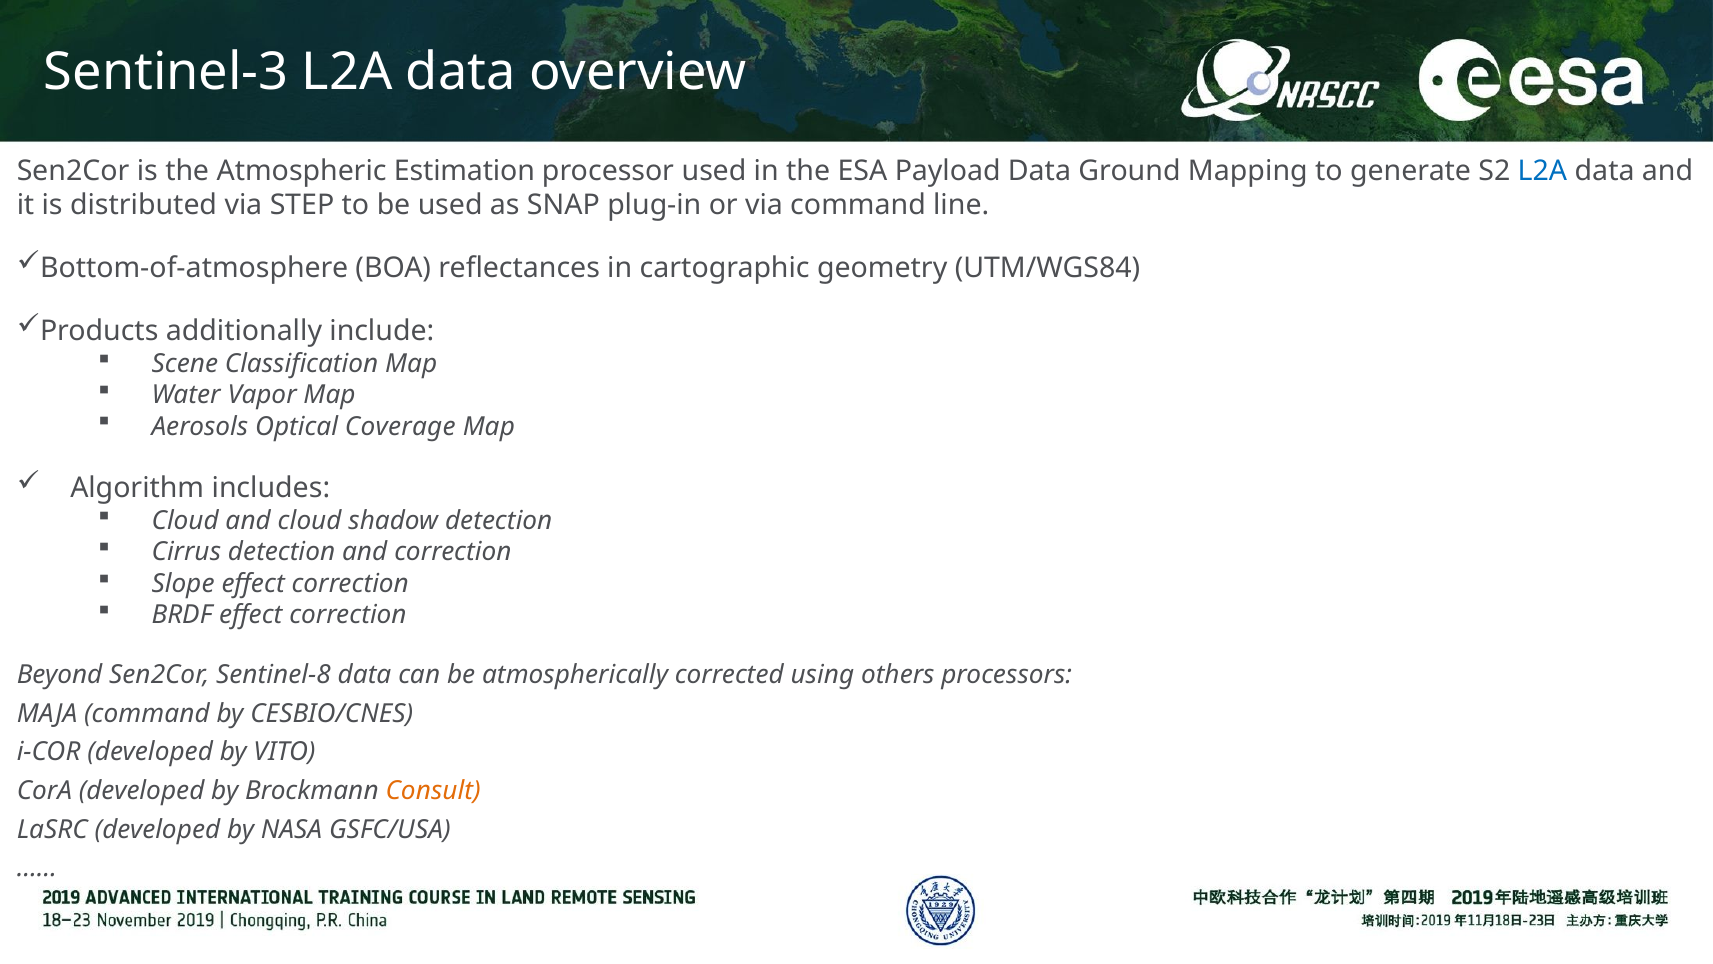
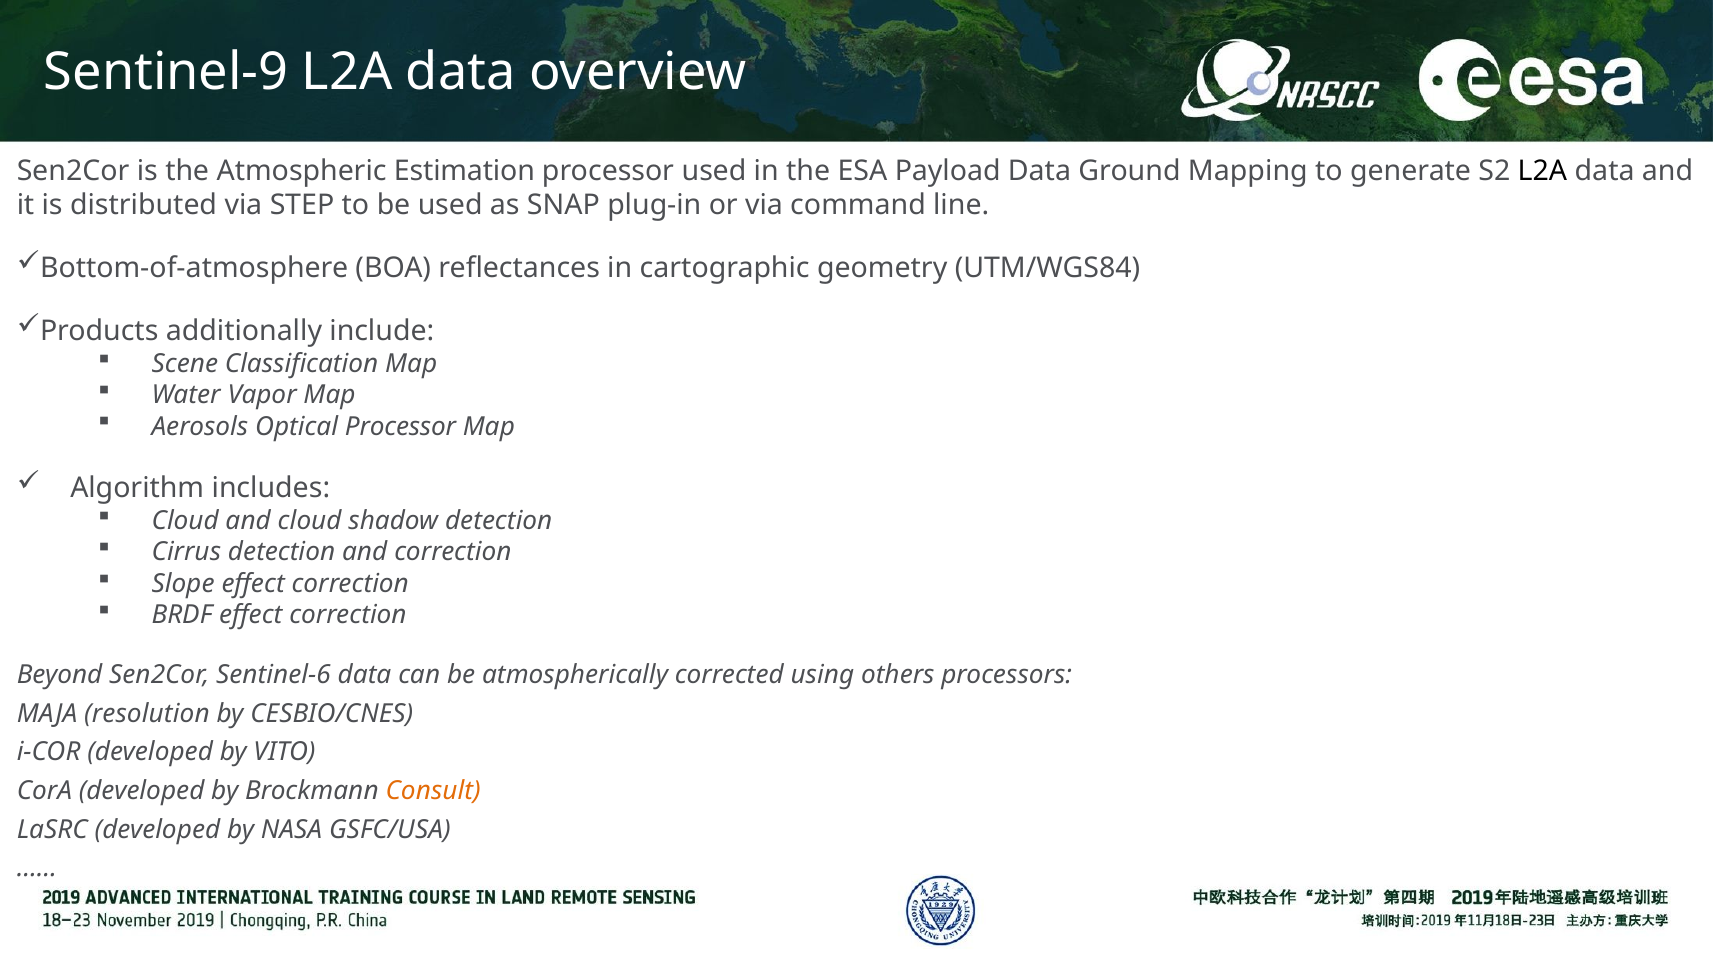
Sentinel-3: Sentinel-3 -> Sentinel-9
L2A at (1542, 171) colour: blue -> black
Optical Coverage: Coverage -> Processor
Sentinel-8: Sentinel-8 -> Sentinel-6
MAJA command: command -> resolution
